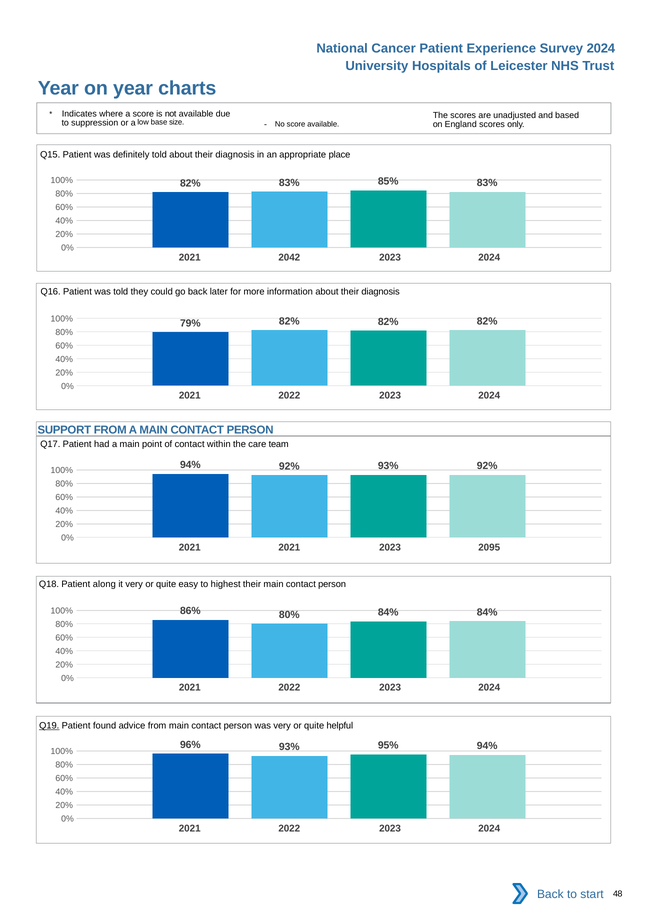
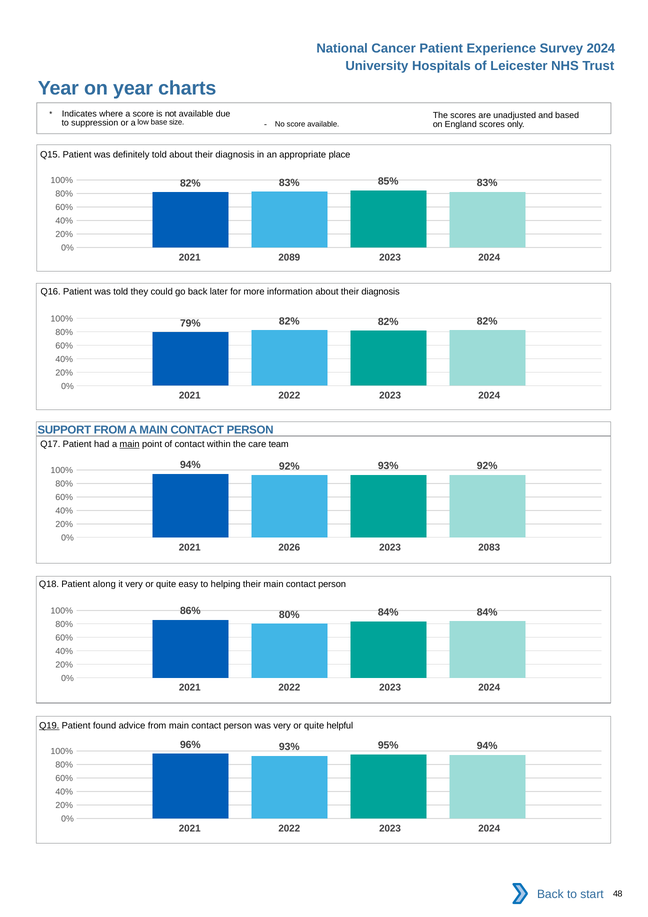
2042: 2042 -> 2089
main at (130, 444) underline: none -> present
2021 2021: 2021 -> 2026
2095: 2095 -> 2083
highest: highest -> helping
